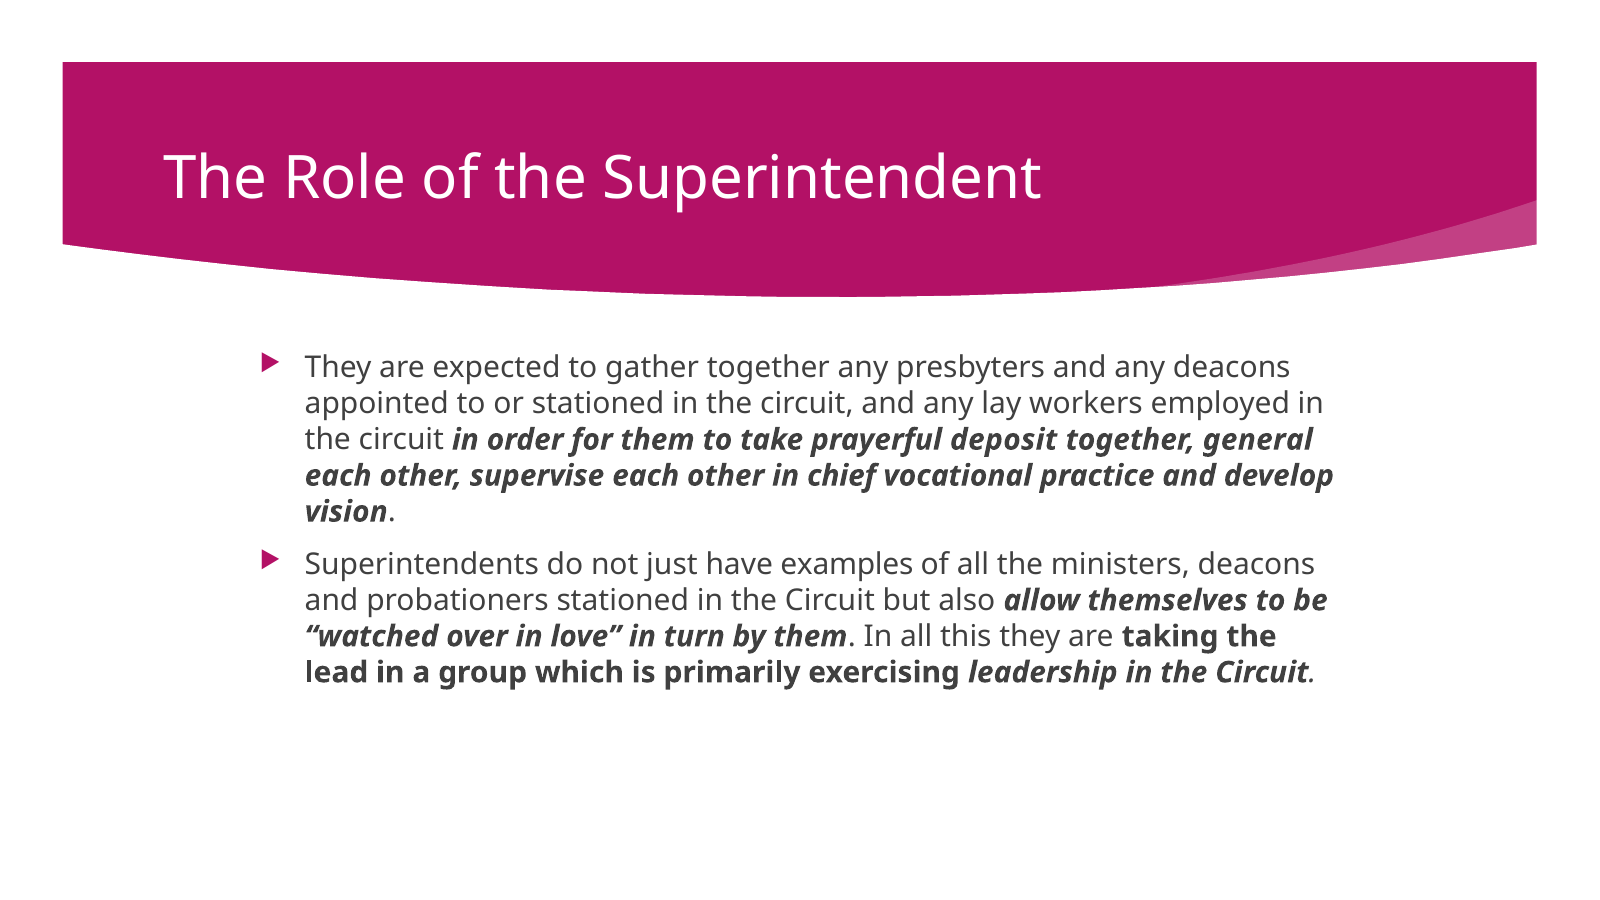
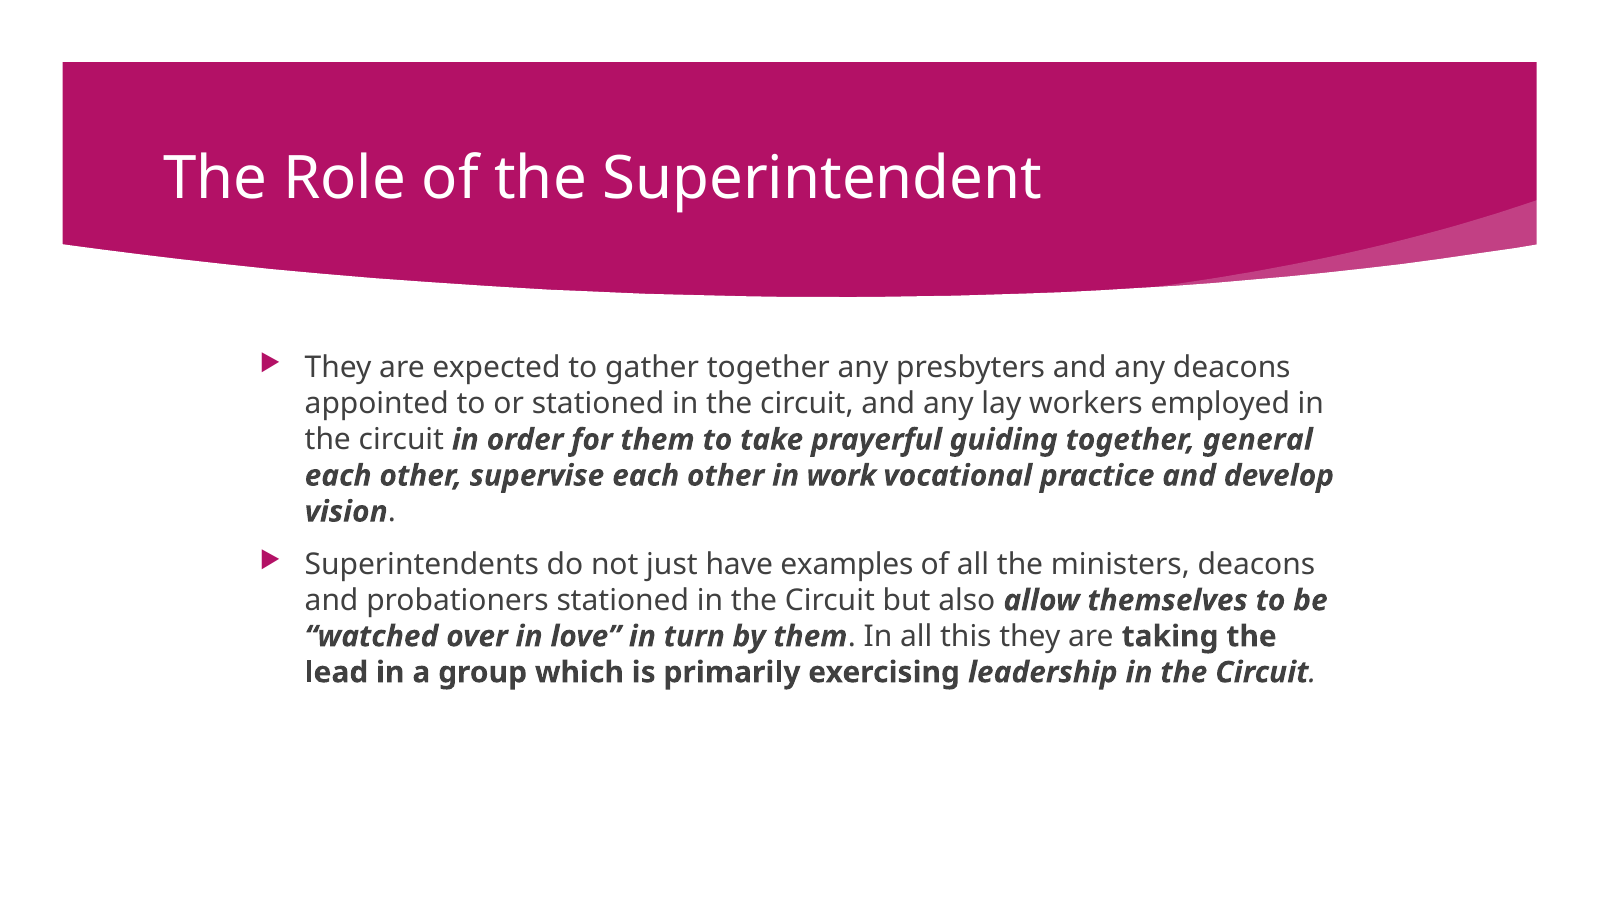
deposit: deposit -> guiding
chief: chief -> work
